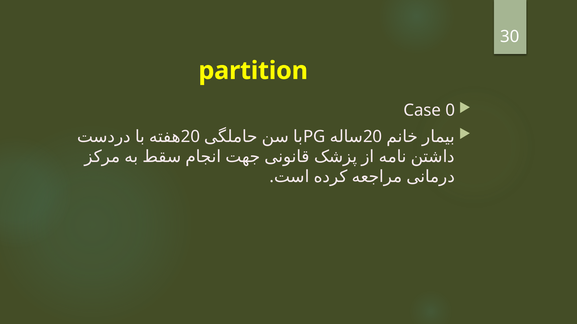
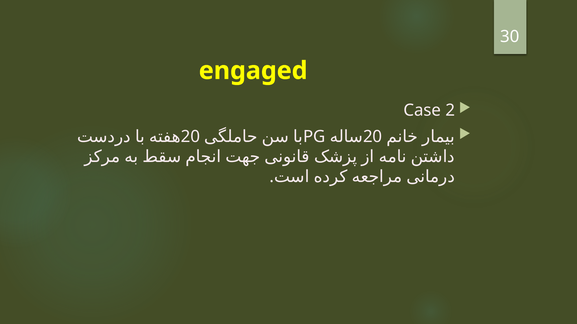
partition: partition -> engaged
0: 0 -> 2
